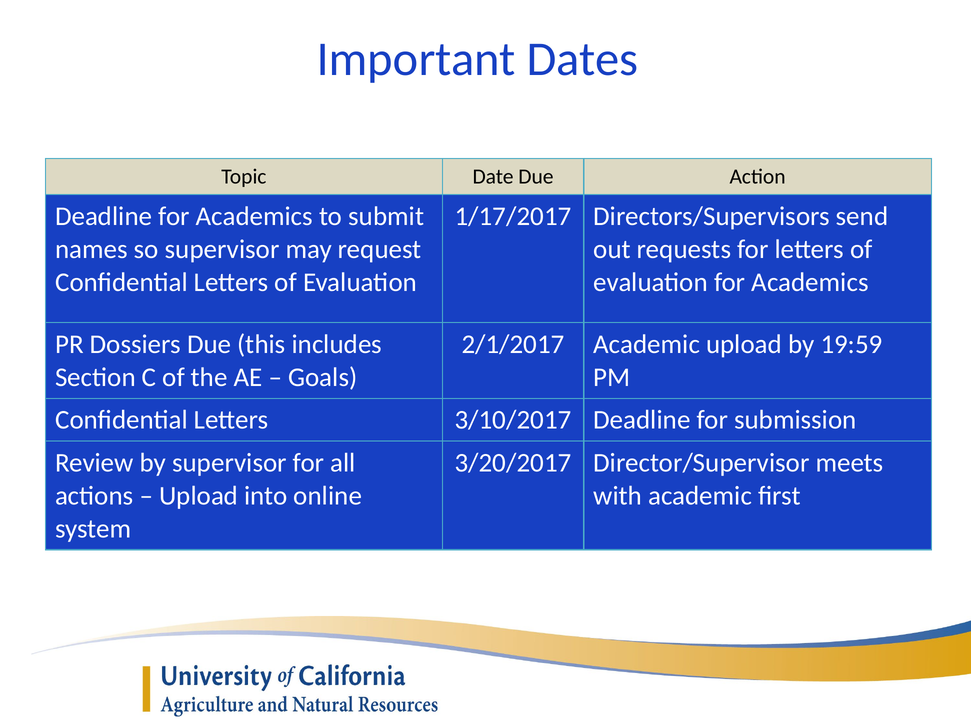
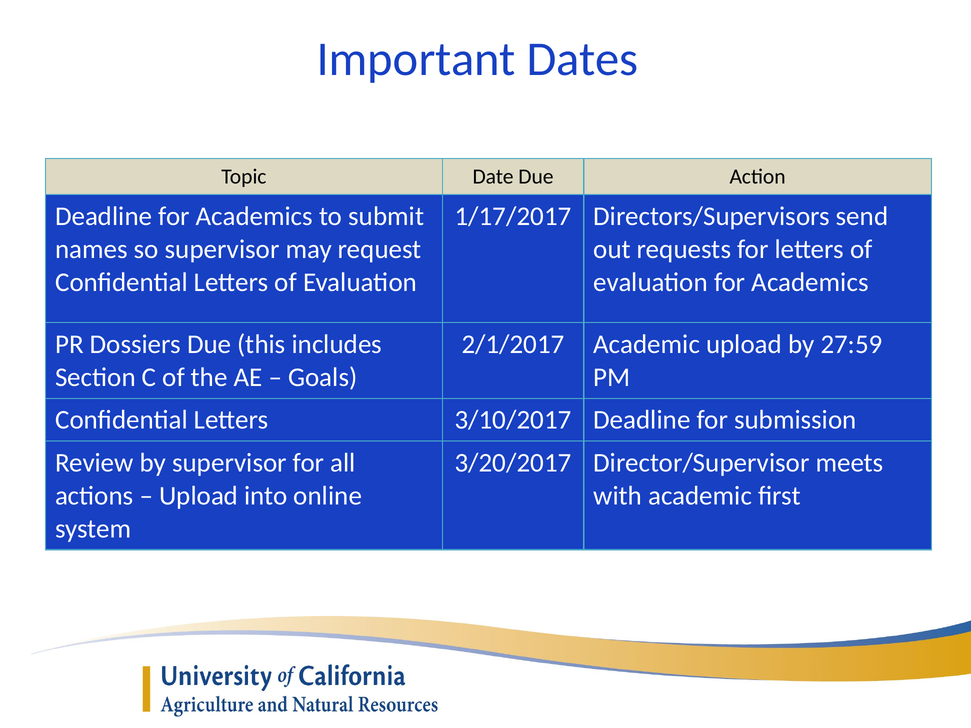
19:59: 19:59 -> 27:59
